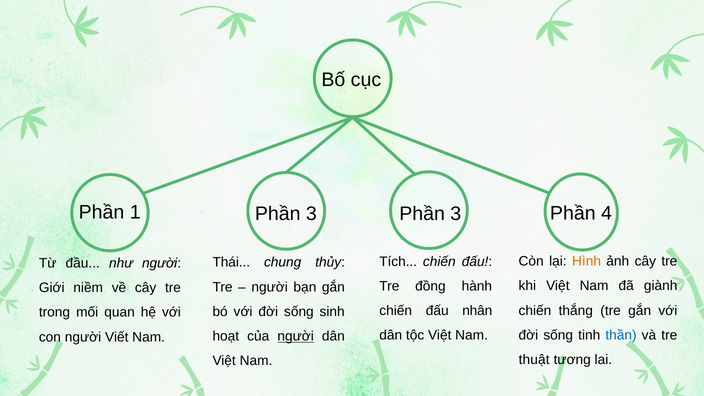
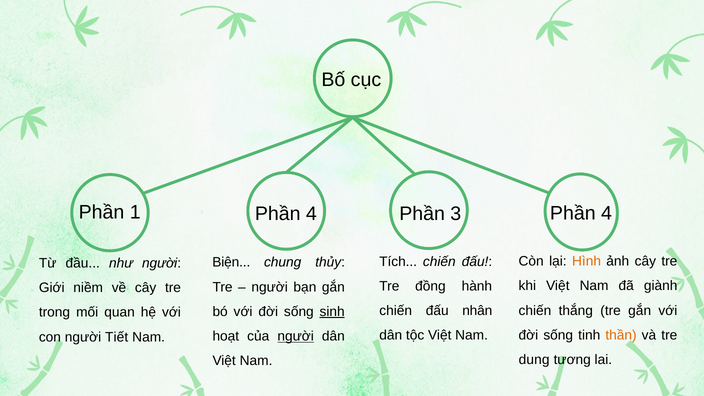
1 Phần 3: 3 -> 4
Thái: Thái -> Biện
sinh underline: none -> present
thần colour: blue -> orange
Viết: Viết -> Tiết
thuật: thuật -> dung
